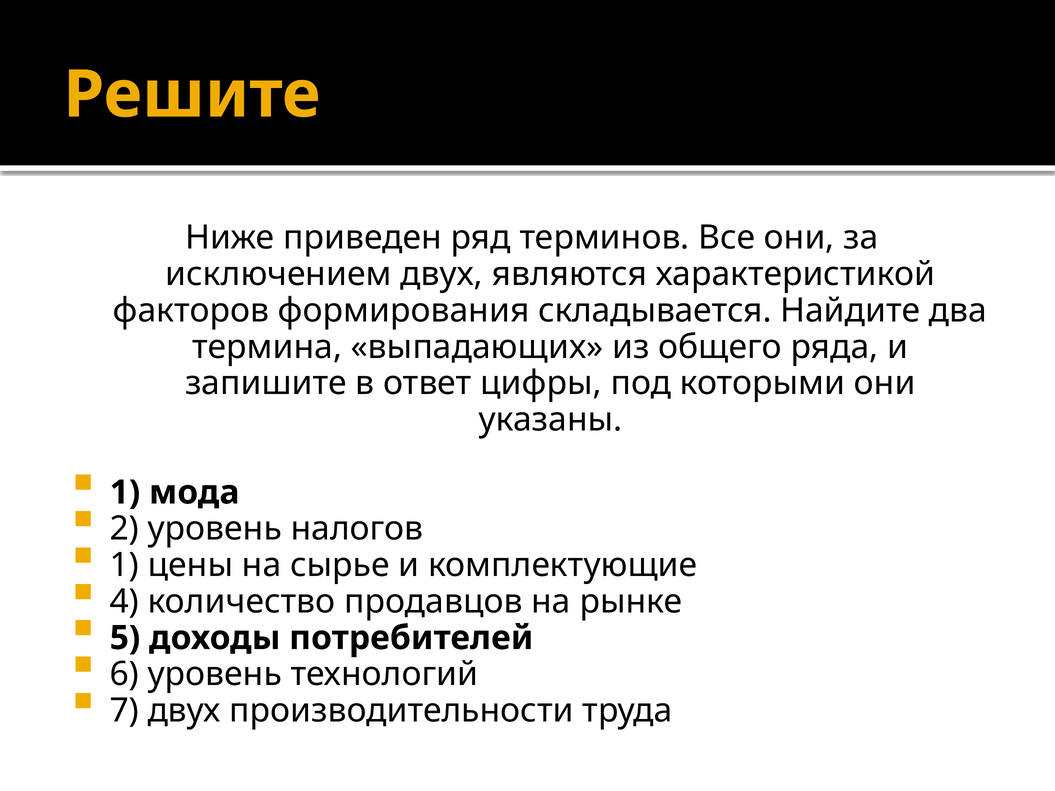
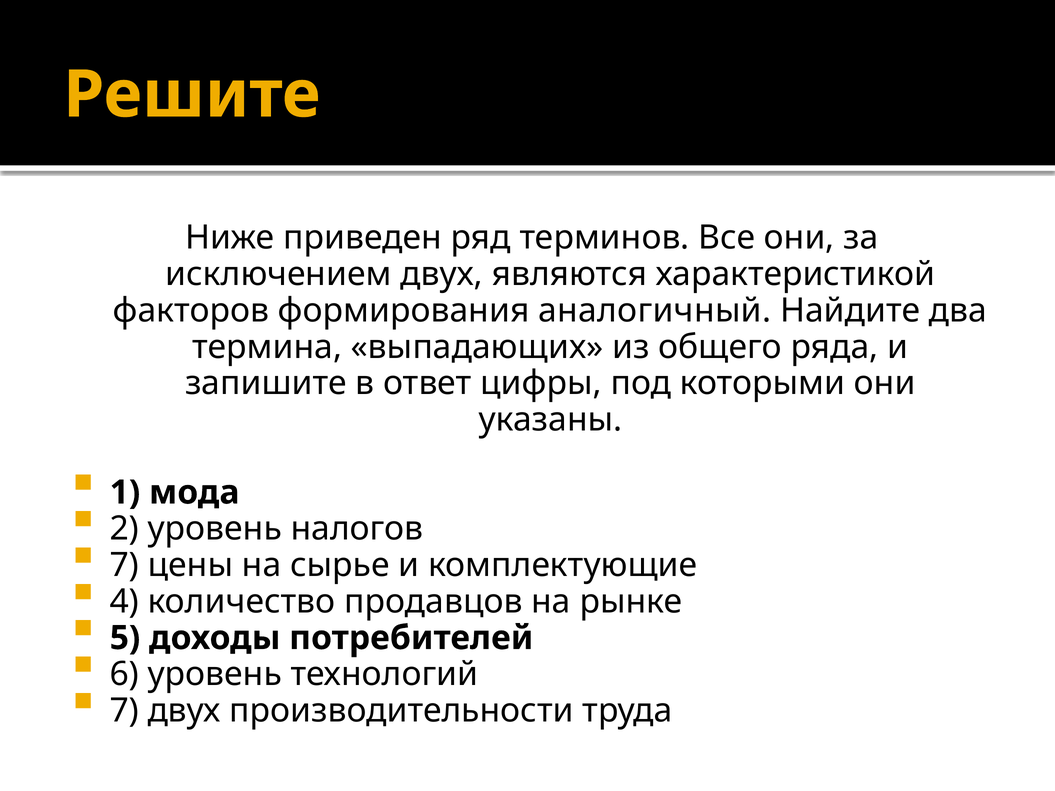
складывается: складывается -> аналогичный
1 at (124, 565): 1 -> 7
